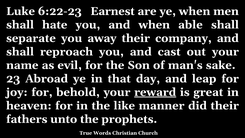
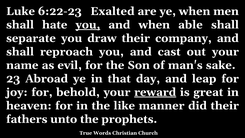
Earnest: Earnest -> Exalted
you at (88, 25) underline: none -> present
away: away -> draw
